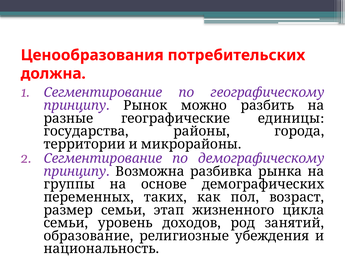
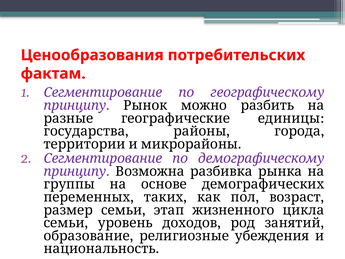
должна: должна -> фактам
